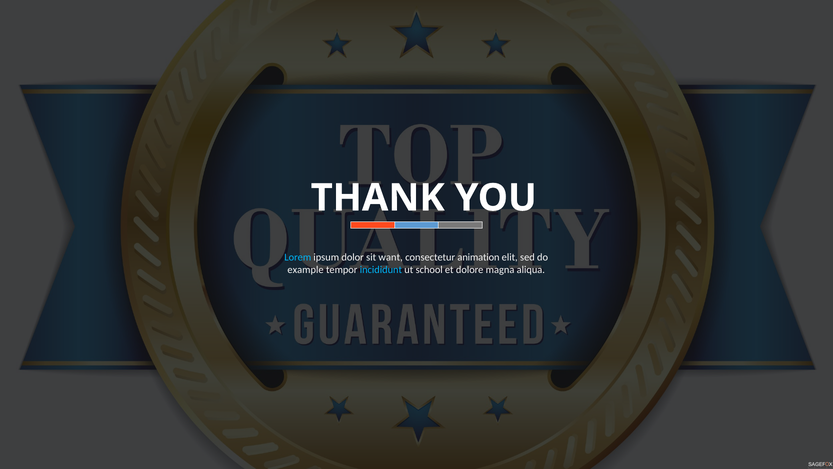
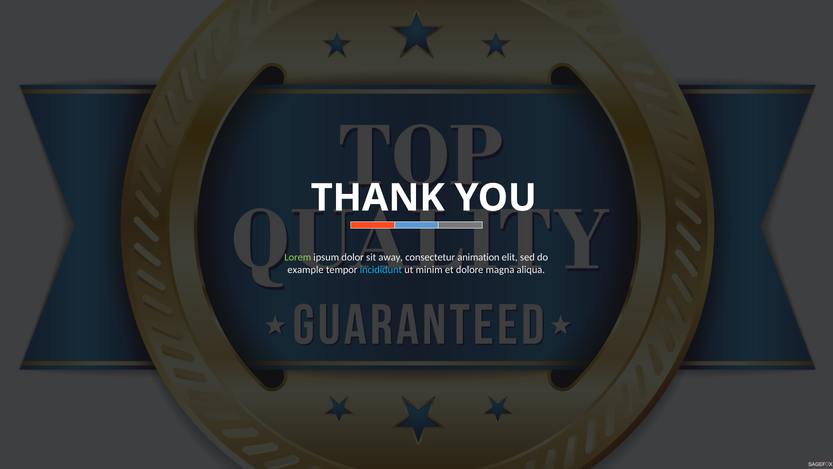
Lorem colour: light blue -> light green
want: want -> away
school: school -> minim
